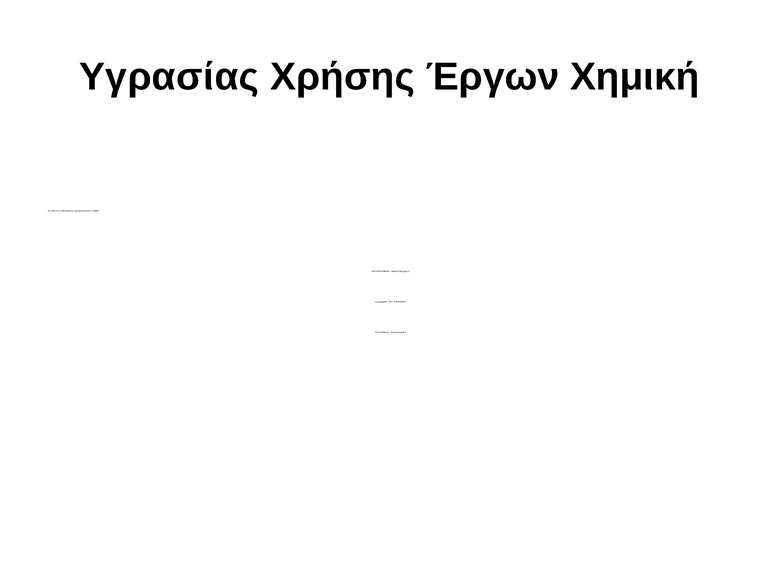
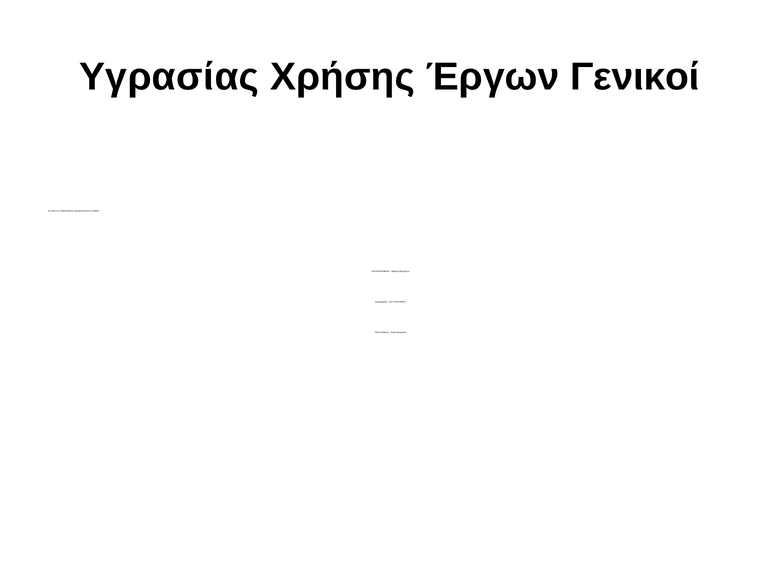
Χημική: Χημική -> Γενικοί
